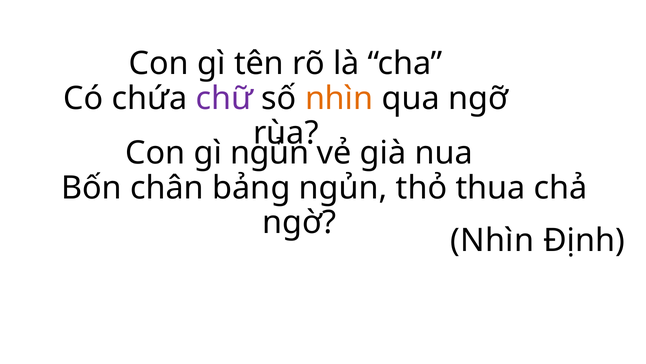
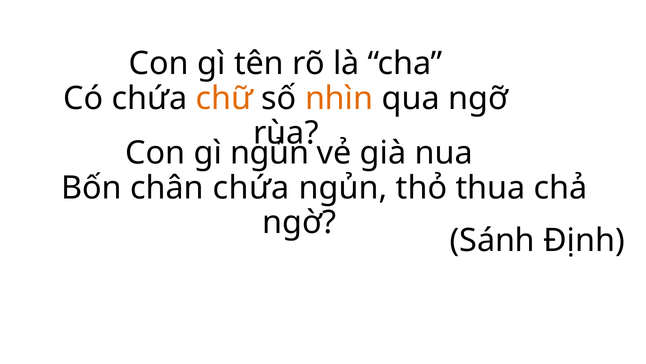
chữ colour: purple -> orange
chân bảng: bảng -> chứa
Nhìn at (492, 241): Nhìn -> Sánh
